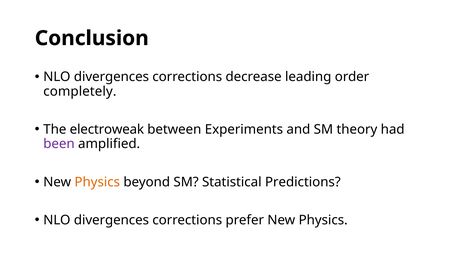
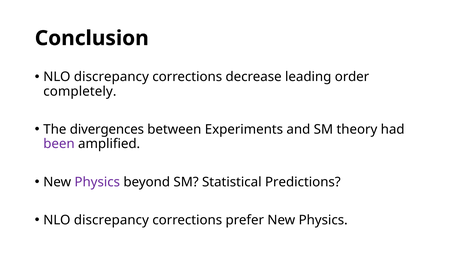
divergences at (111, 77): divergences -> discrepancy
electroweak: electroweak -> divergences
Physics at (97, 182) colour: orange -> purple
divergences at (111, 221): divergences -> discrepancy
